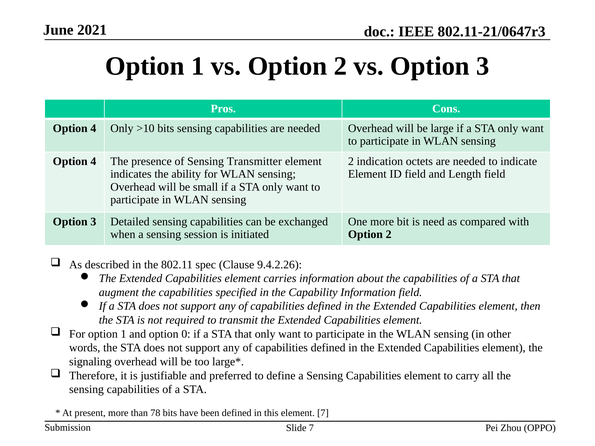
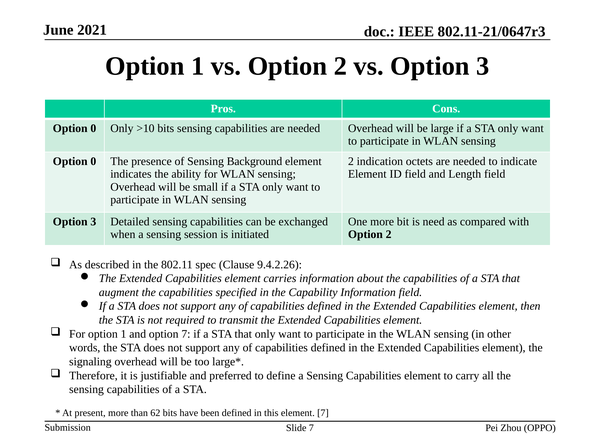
4 at (93, 128): 4 -> 0
4 at (93, 161): 4 -> 0
Transmitter: Transmitter -> Background
option 0: 0 -> 7
78: 78 -> 62
